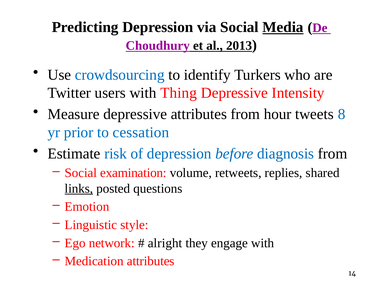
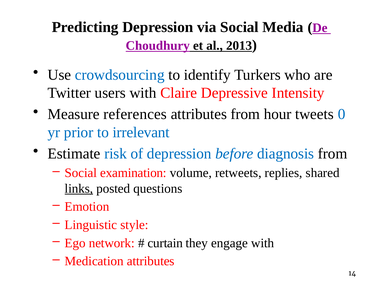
Media underline: present -> none
Thing: Thing -> Claire
Measure depressive: depressive -> references
8: 8 -> 0
cessation: cessation -> irrelevant
alright: alright -> curtain
